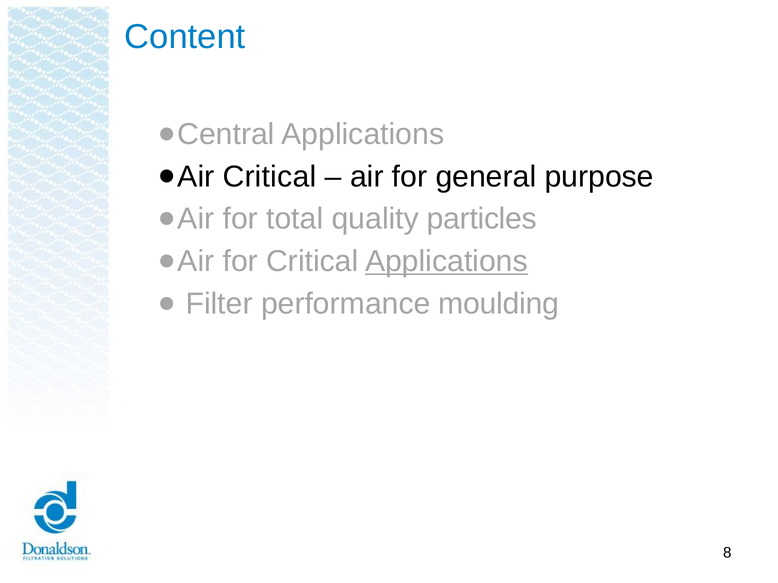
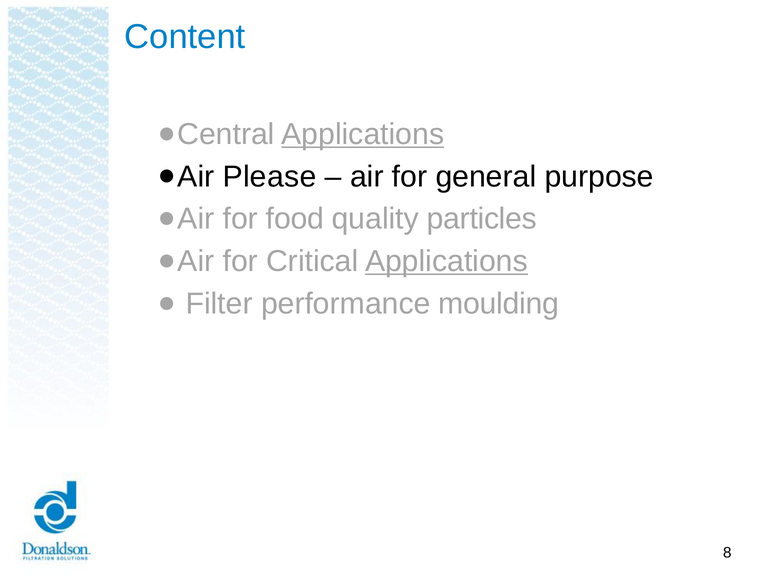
Applications at (363, 134) underline: none -> present
Critical at (270, 177): Critical -> Please
total: total -> food
